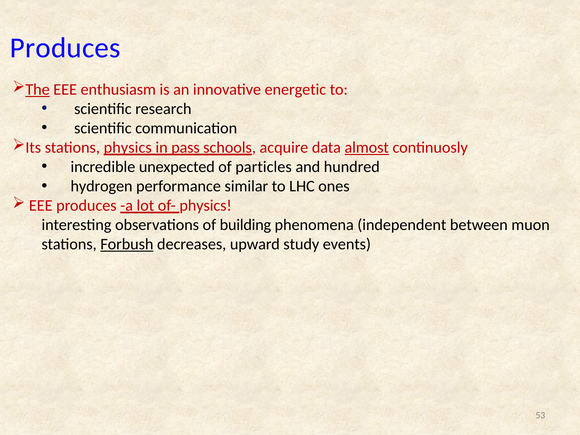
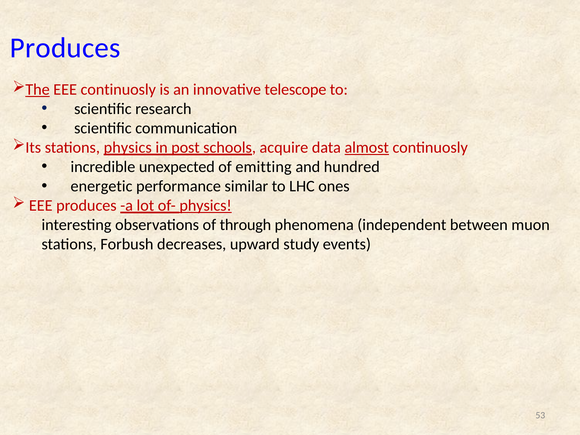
EEE enthusiasm: enthusiasm -> continuosly
energetic: energetic -> telescope
pass: pass -> post
particles: particles -> emitting
hydrogen: hydrogen -> energetic
physics at (206, 206) underline: none -> present
building: building -> through
Forbush underline: present -> none
